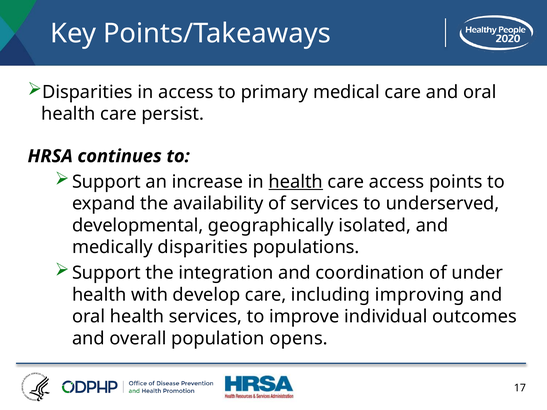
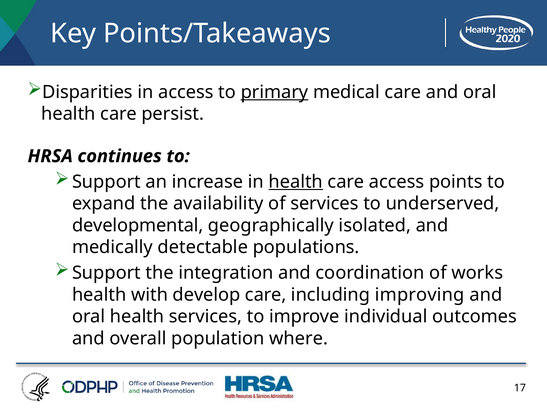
primary underline: none -> present
medically disparities: disparities -> detectable
under: under -> works
opens: opens -> where
